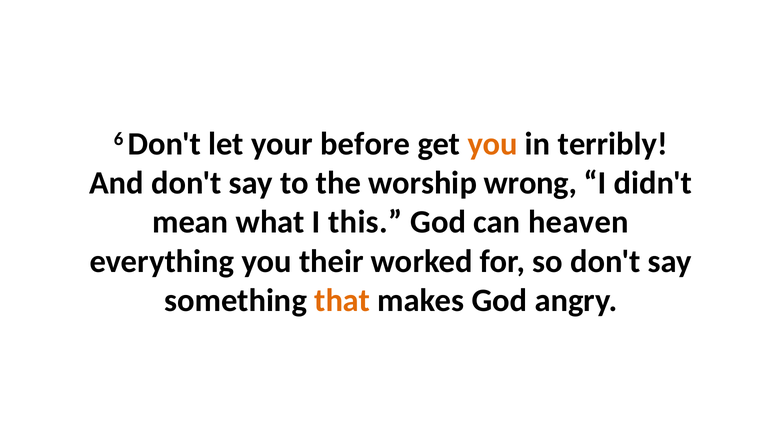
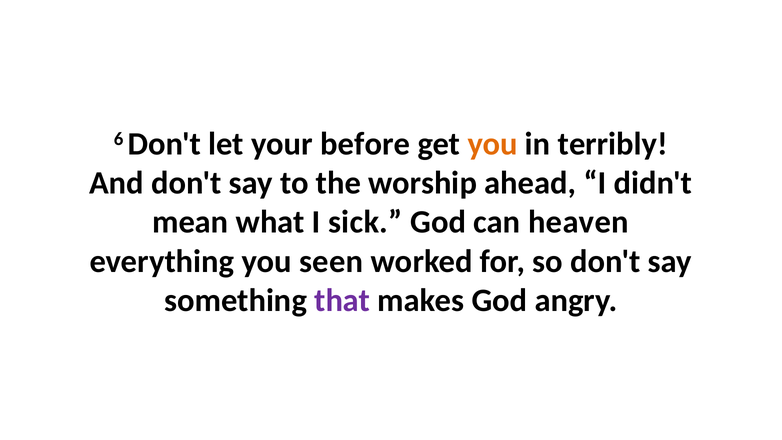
wrong: wrong -> ahead
this: this -> sick
their: their -> seen
that colour: orange -> purple
